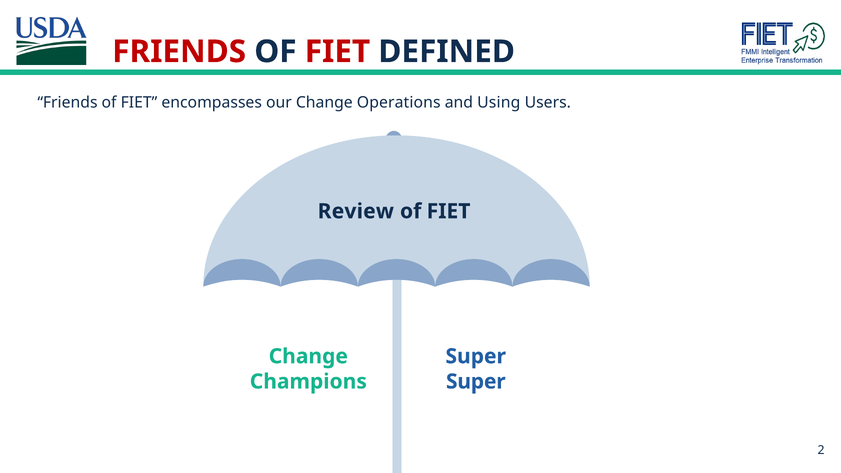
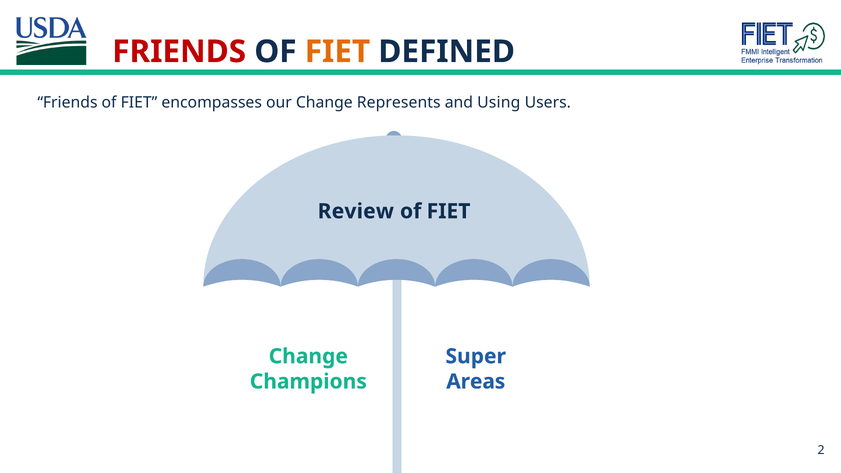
FIET at (337, 52) colour: red -> orange
Operations: Operations -> Represents
Super at (476, 382): Super -> Areas
